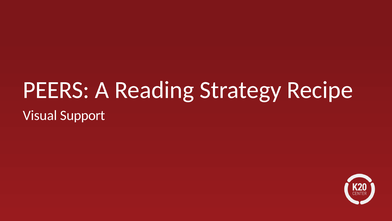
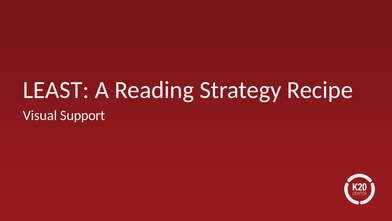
PEERS: PEERS -> LEAST
